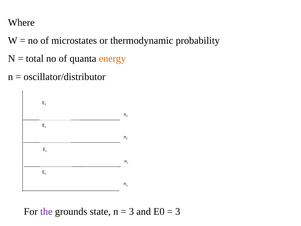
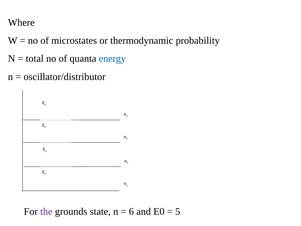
energy colour: orange -> blue
3 at (131, 211): 3 -> 6
3 at (178, 211): 3 -> 5
